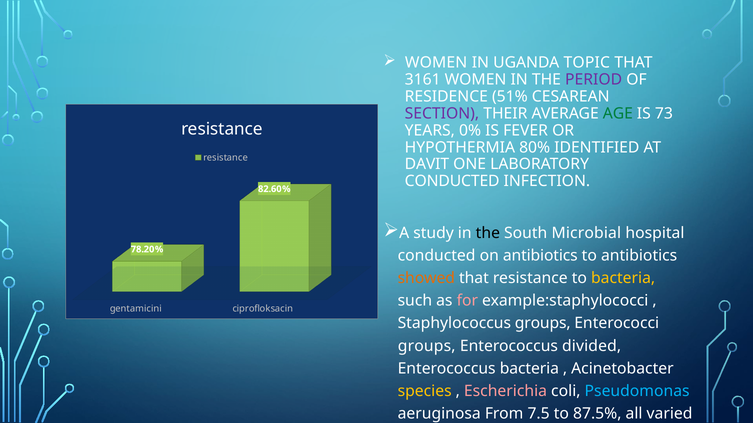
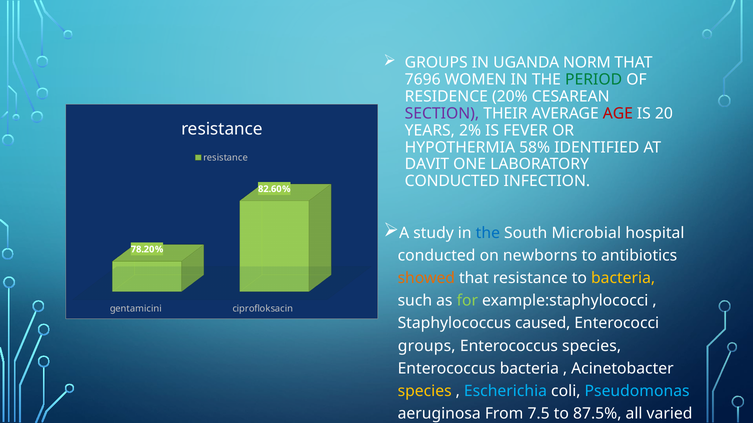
WOMEN at (436, 63): WOMEN -> GROUPS
TOPIC: TOPIC -> NORM
3161: 3161 -> 7696
PERIOD colour: purple -> green
51%: 51% -> 20%
AGE colour: green -> red
73: 73 -> 20
0%: 0% -> 2%
80%: 80% -> 58%
the at (488, 233) colour: black -> blue
on antibiotics: antibiotics -> newborns
for colour: pink -> light green
Staphylococcus groups: groups -> caused
Enterococcus divided: divided -> species
Escherichia colour: pink -> light blue
